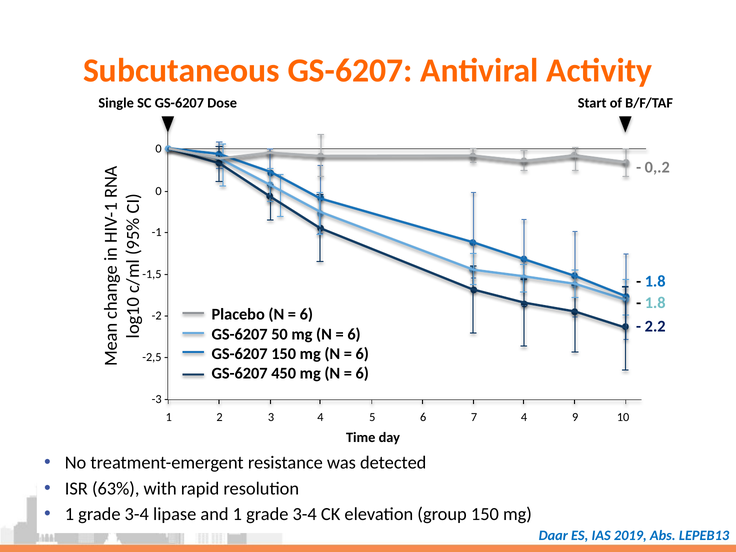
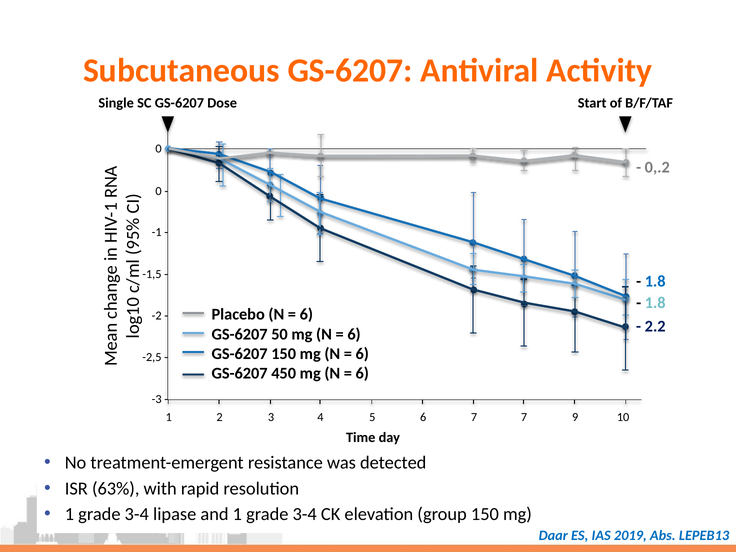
7 4: 4 -> 7
